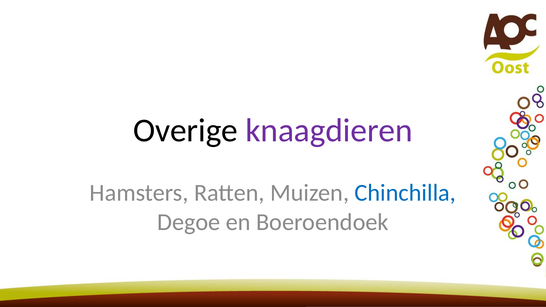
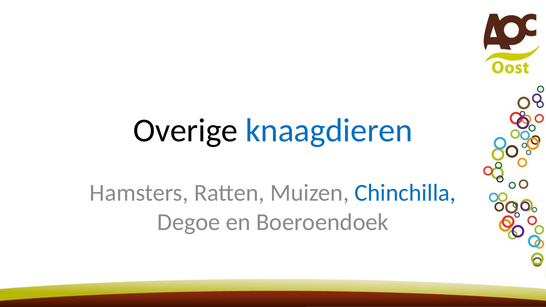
knaagdieren colour: purple -> blue
